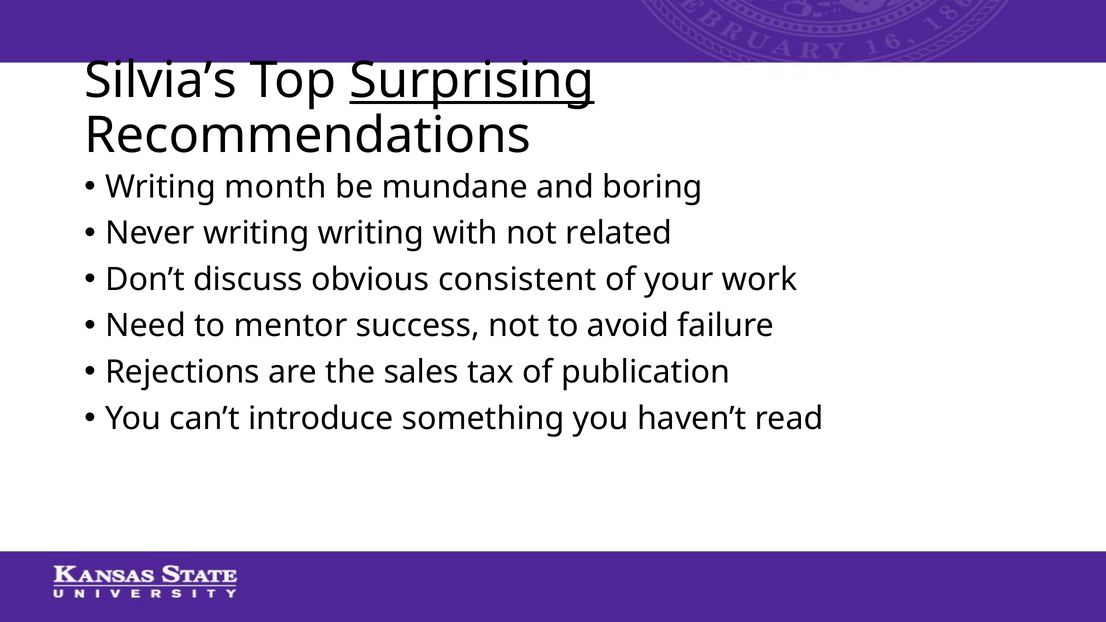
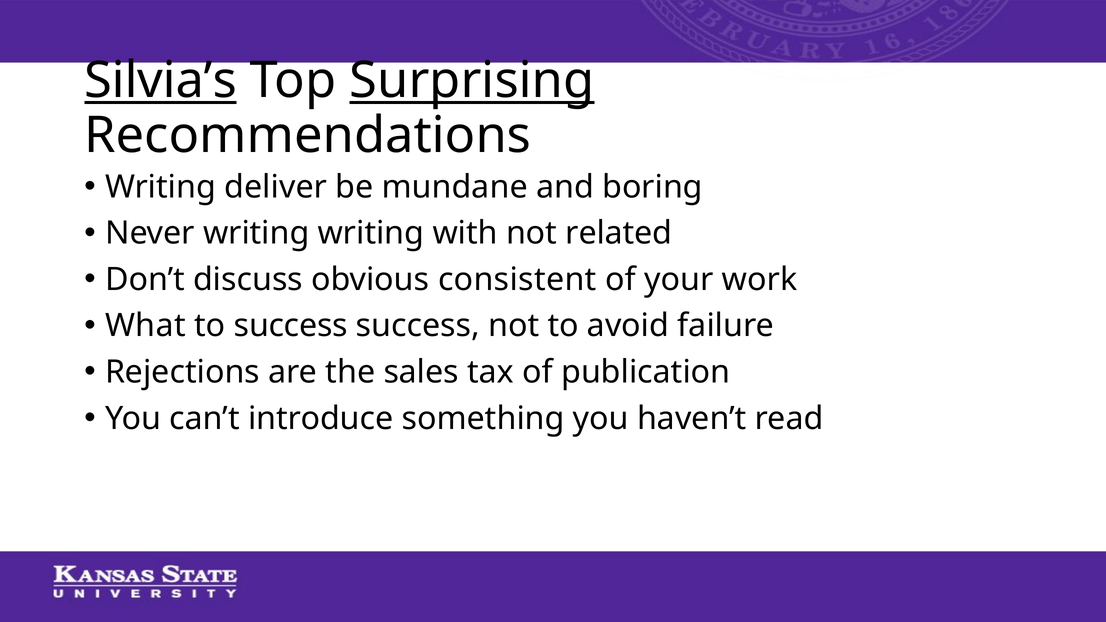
Silvia’s underline: none -> present
month: month -> deliver
Need: Need -> What
to mentor: mentor -> success
